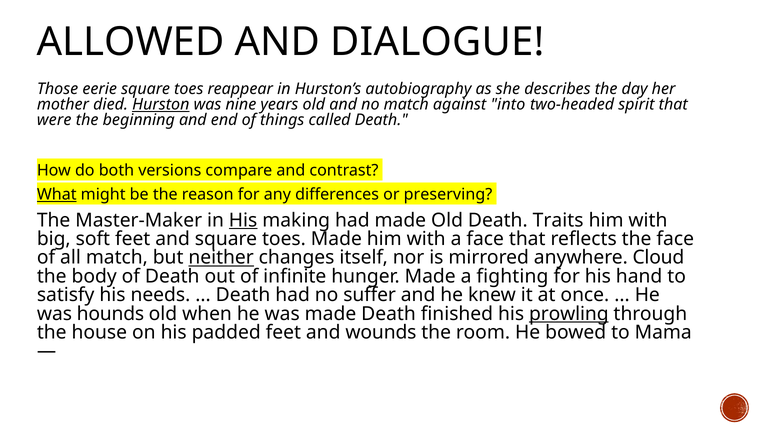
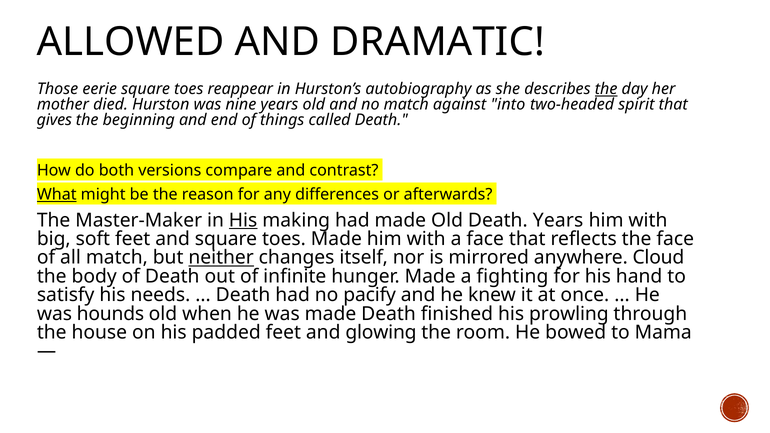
DIALOGUE: DIALOGUE -> DRAMATIC
the at (606, 89) underline: none -> present
Hurston underline: present -> none
were: were -> gives
preserving: preserving -> afterwards
Death Traits: Traits -> Years
suffer: suffer -> pacify
prowling underline: present -> none
wounds: wounds -> glowing
